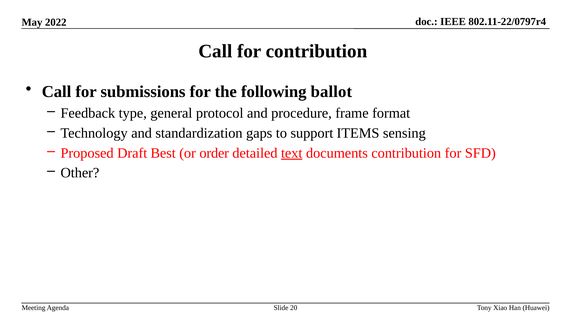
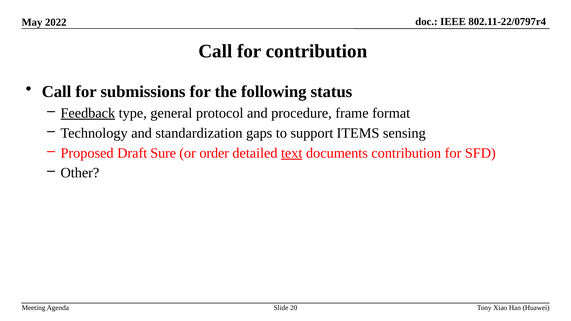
ballot: ballot -> status
Feedback underline: none -> present
Best: Best -> Sure
